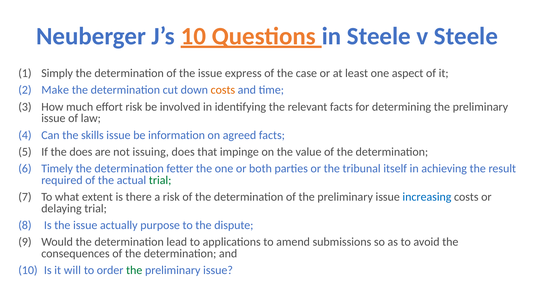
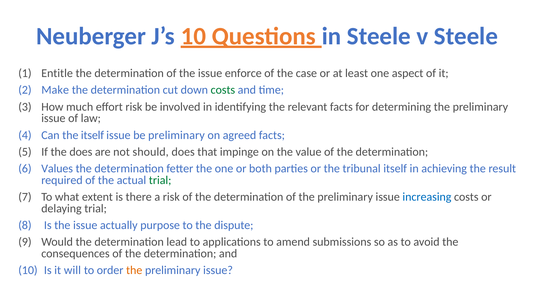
Simply: Simply -> Entitle
express: express -> enforce
costs at (223, 90) colour: orange -> green
the skills: skills -> itself
be information: information -> preliminary
issuing: issuing -> should
Timely: Timely -> Values
the at (134, 270) colour: green -> orange
